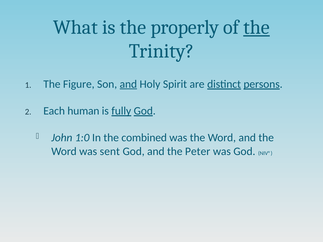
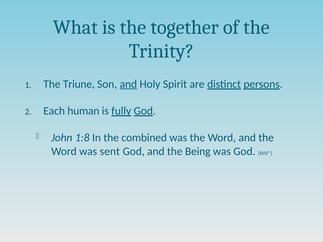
properly: properly -> together
the at (257, 27) underline: present -> none
Figure: Figure -> Triune
1:0: 1:0 -> 1:8
Peter: Peter -> Being
